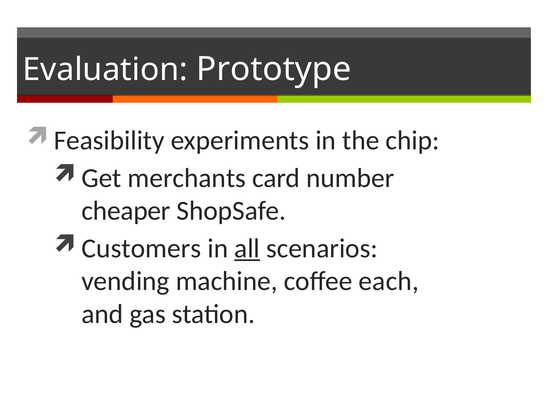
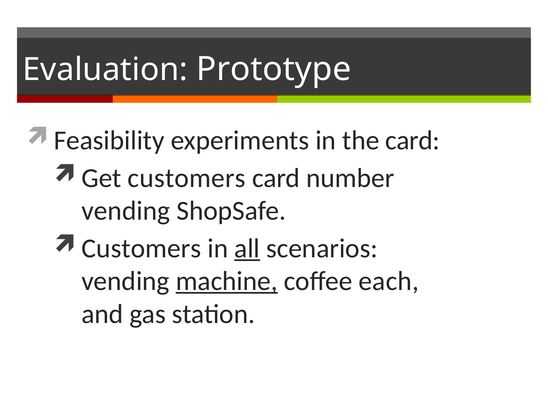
the chip: chip -> card
Get merchants: merchants -> customers
cheaper at (126, 211): cheaper -> vending
machine underline: none -> present
